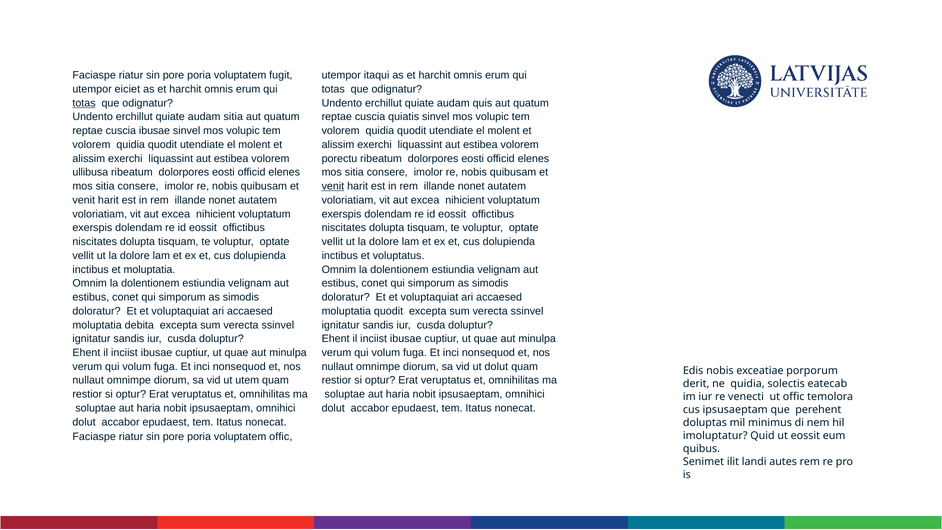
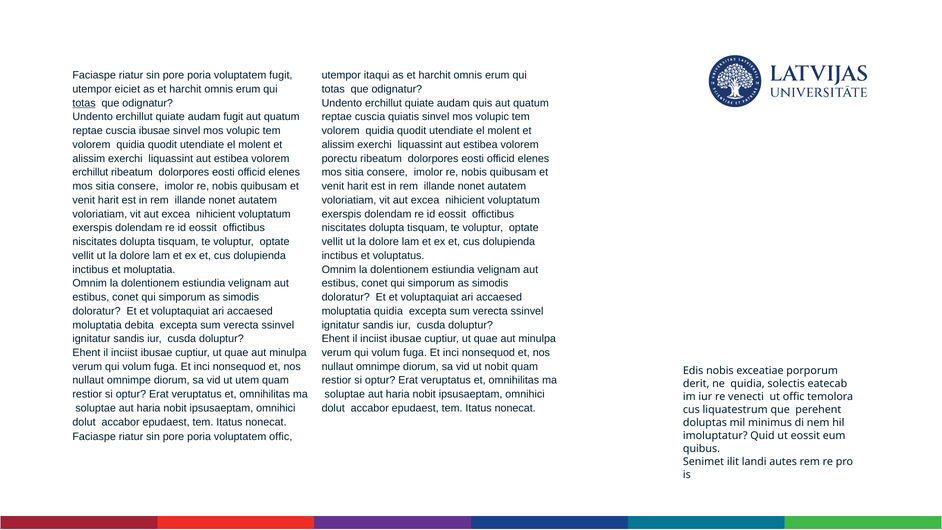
audam sitia: sitia -> fugit
ullibusa at (90, 172): ullibusa -> erchillut
venit at (333, 186) underline: present -> none
moluptatia quodit: quodit -> quidia
ut dolut: dolut -> nobit
cus ipsusaeptam: ipsusaeptam -> liquatestrum
